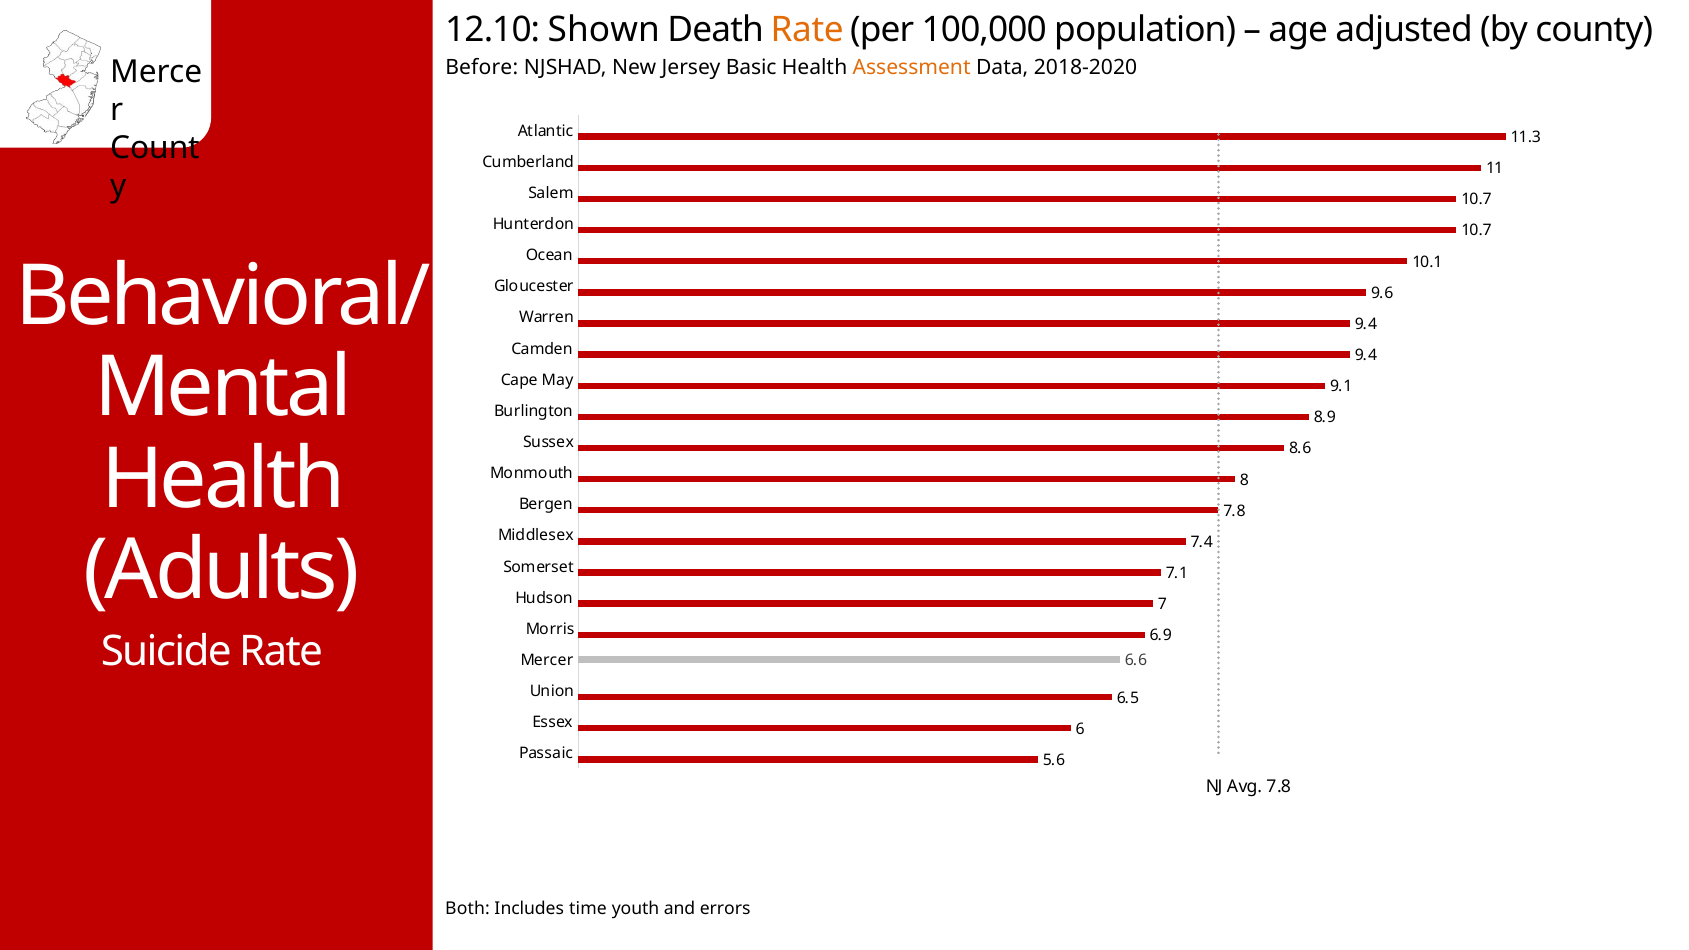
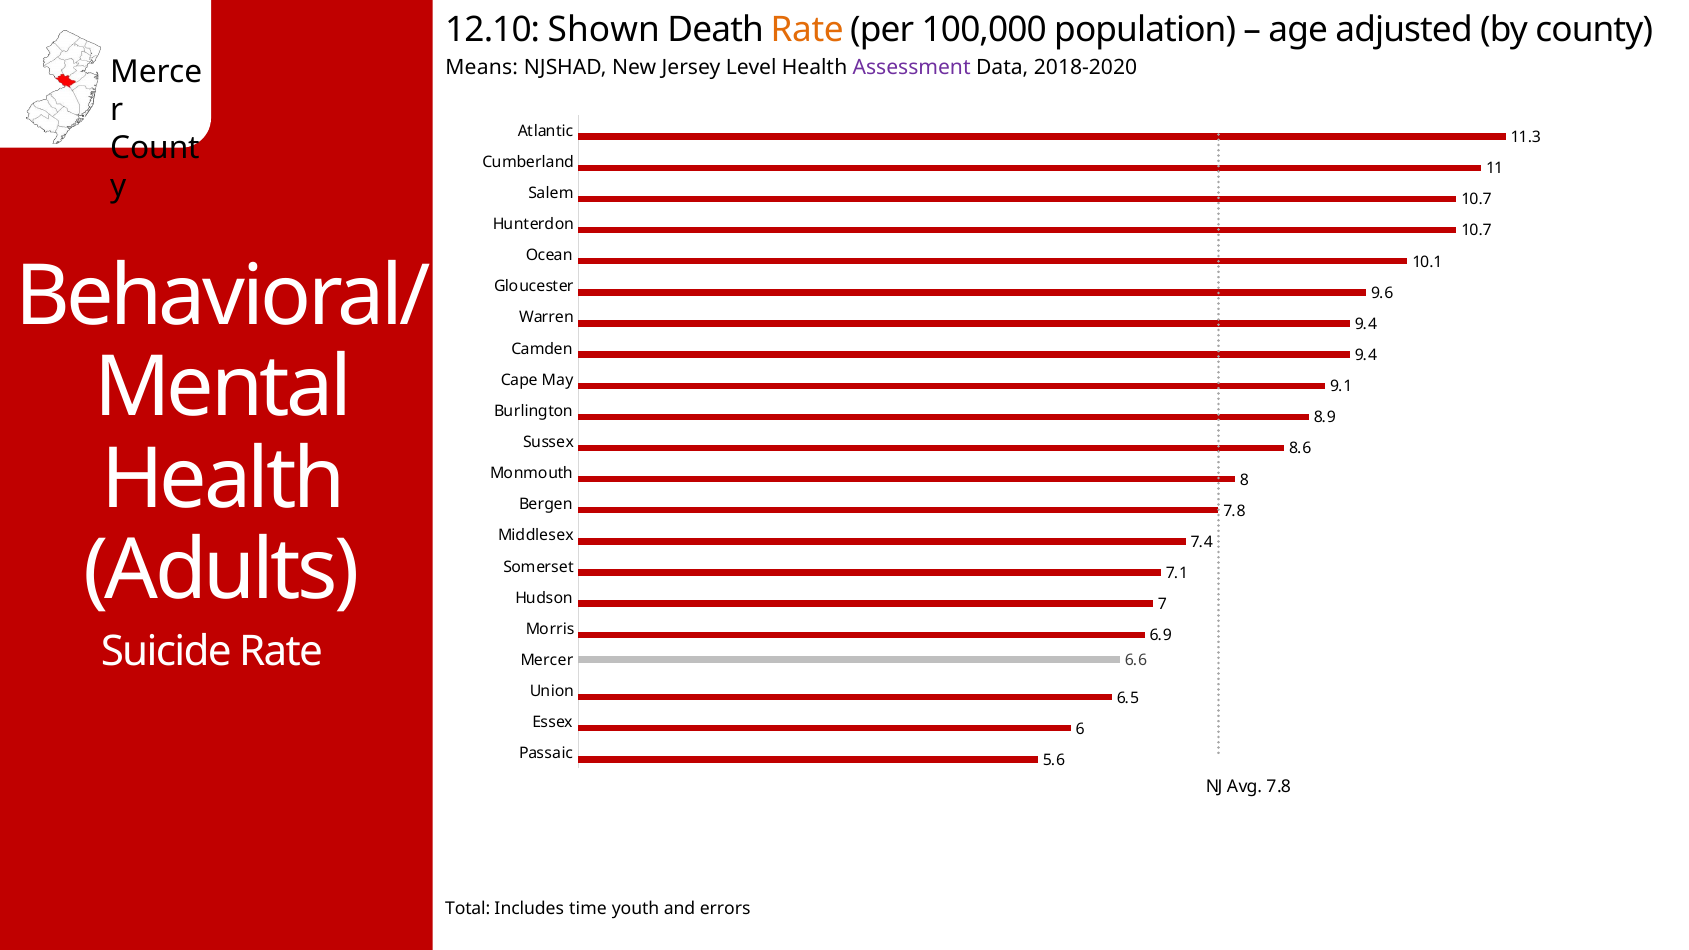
Before: Before -> Means
Basic: Basic -> Level
Assessment colour: orange -> purple
Both: Both -> Total
